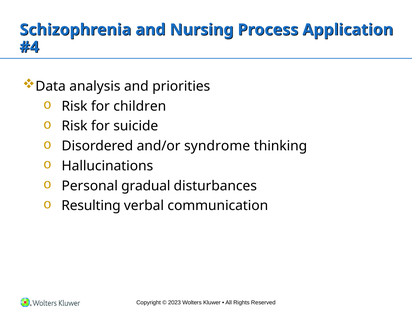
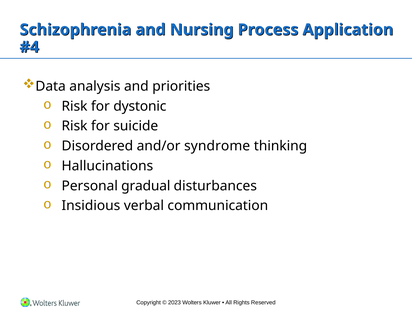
children: children -> dystonic
Resulting: Resulting -> Insidious
